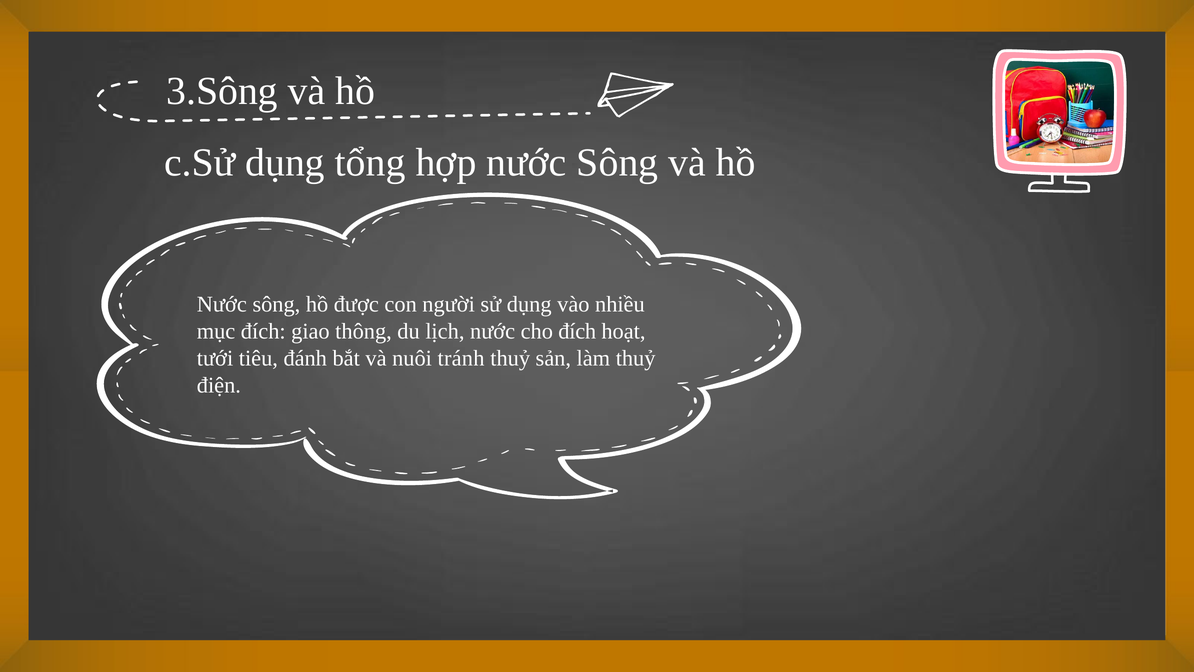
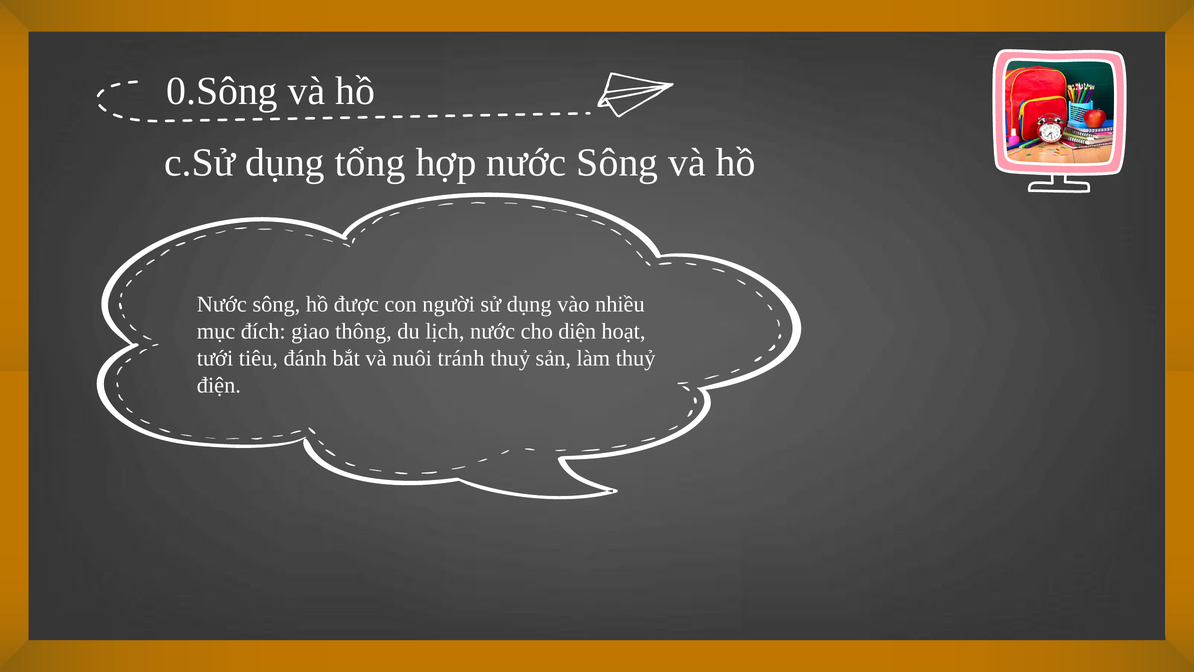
3.Sông: 3.Sông -> 0.Sông
cho đích: đích -> diện
